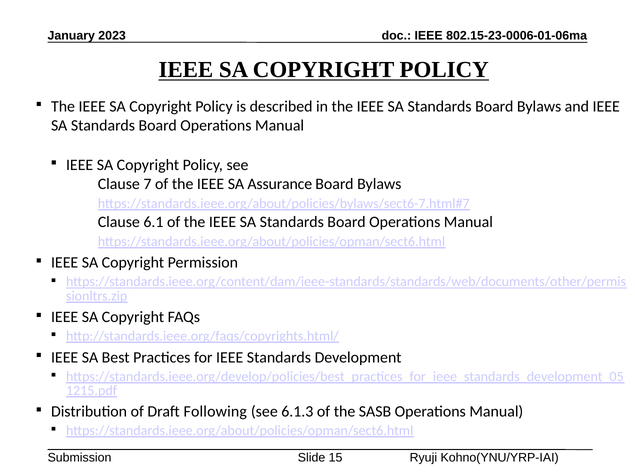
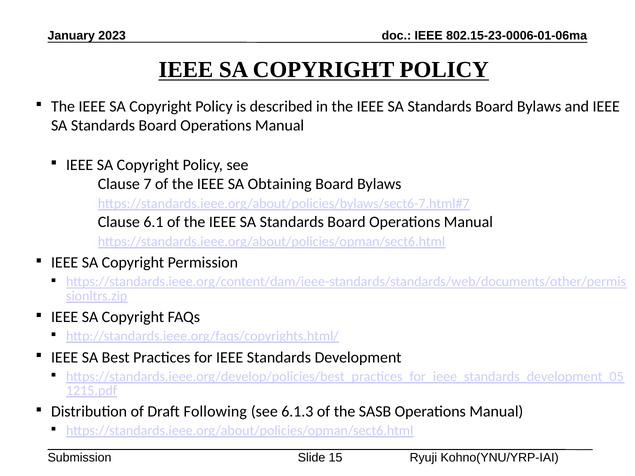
Assurance: Assurance -> Obtaining
